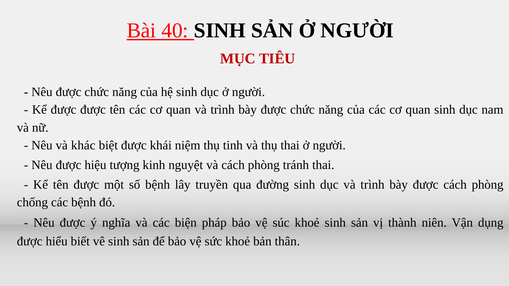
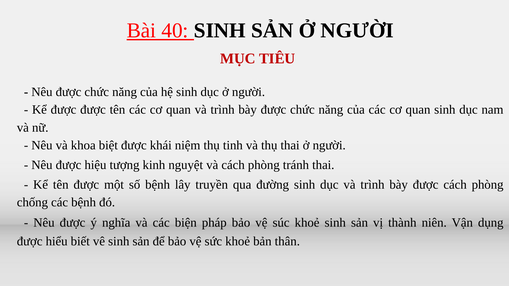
khác: khác -> khoa
